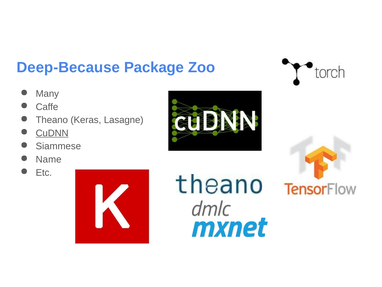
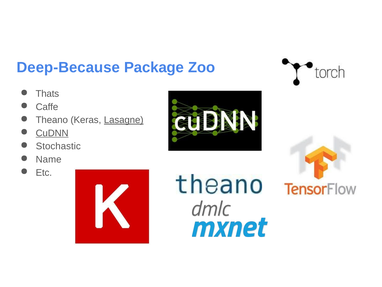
Many: Many -> Thats
Lasagne underline: none -> present
Siammese: Siammese -> Stochastic
